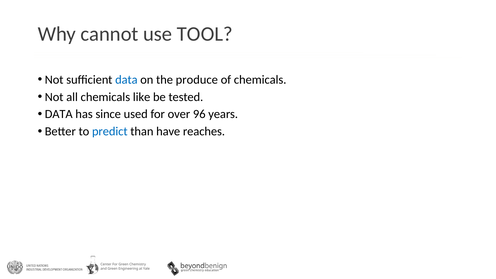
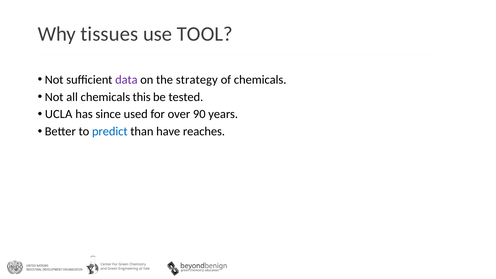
cannot: cannot -> tissues
data at (126, 80) colour: blue -> purple
produce: produce -> strategy
like: like -> this
DATA at (59, 114): DATA -> UCLA
96: 96 -> 90
